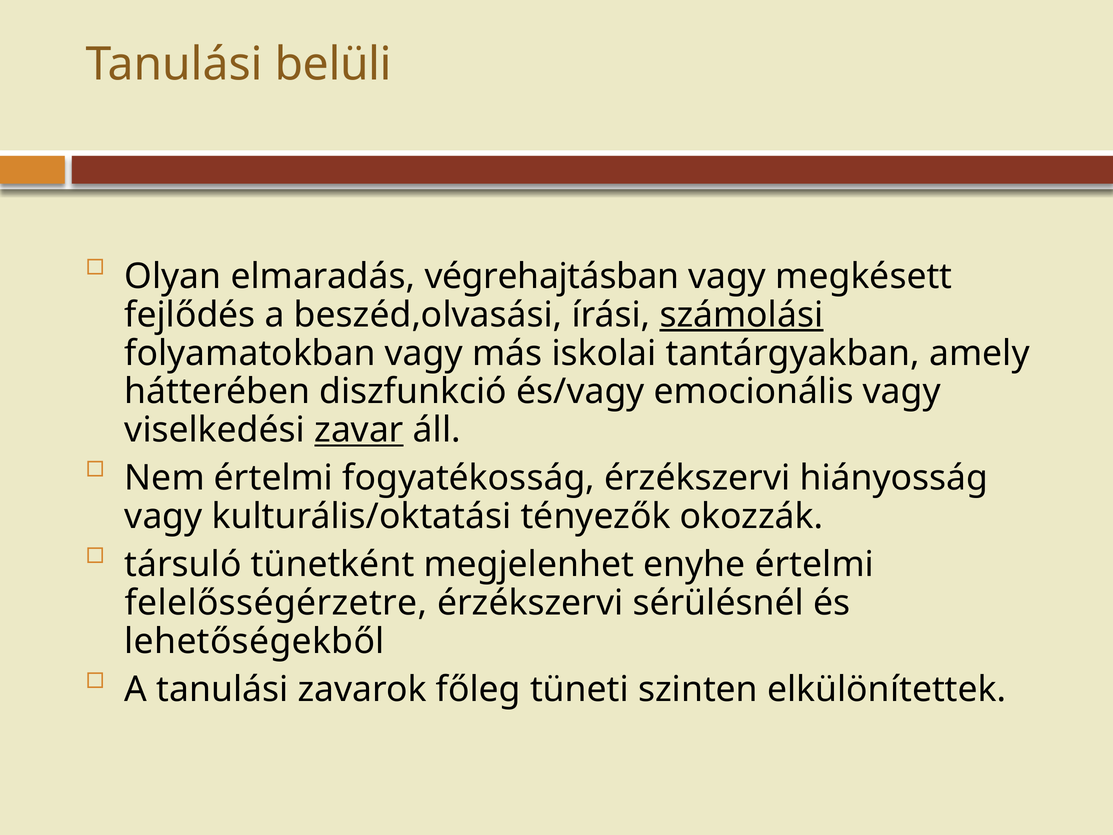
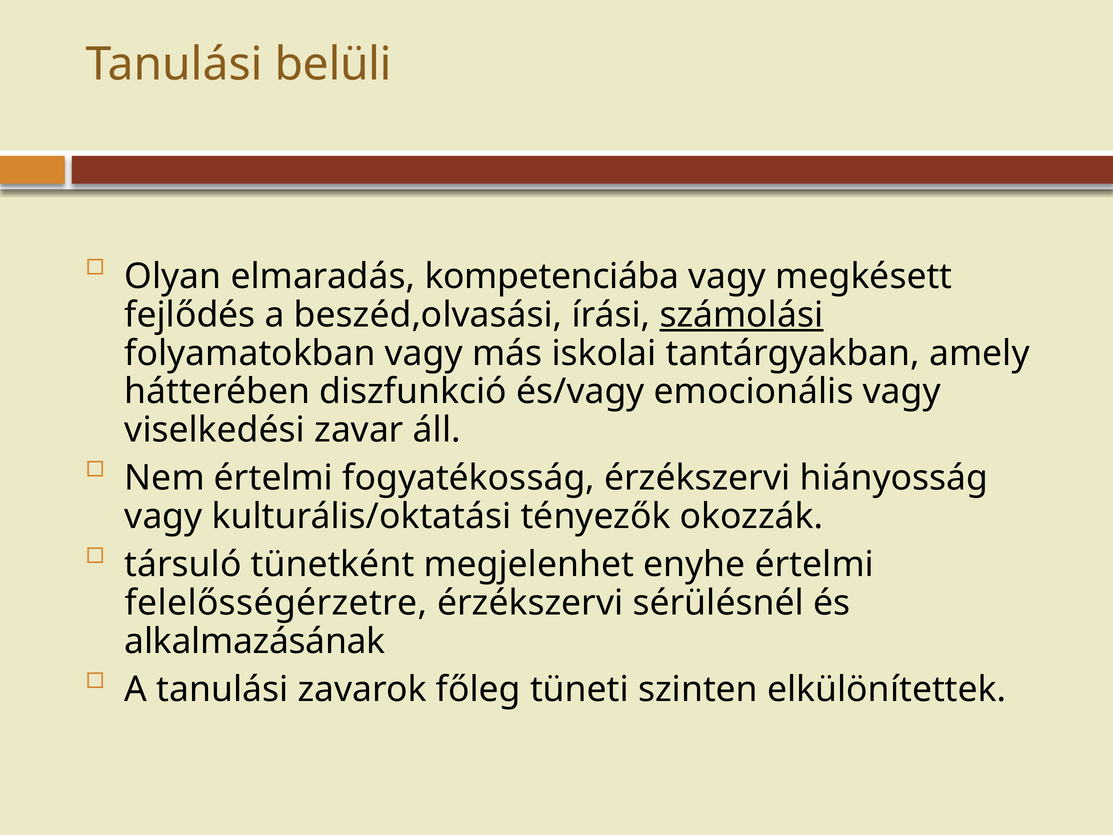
végrehajtásban: végrehajtásban -> kompetenciába
zavar underline: present -> none
lehetőségekből: lehetőségekből -> alkalmazásának
